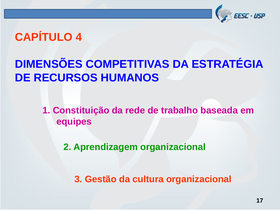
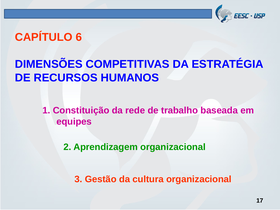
4: 4 -> 6
